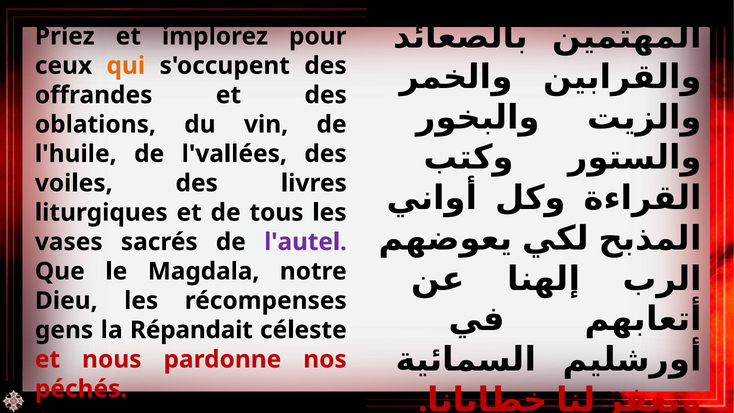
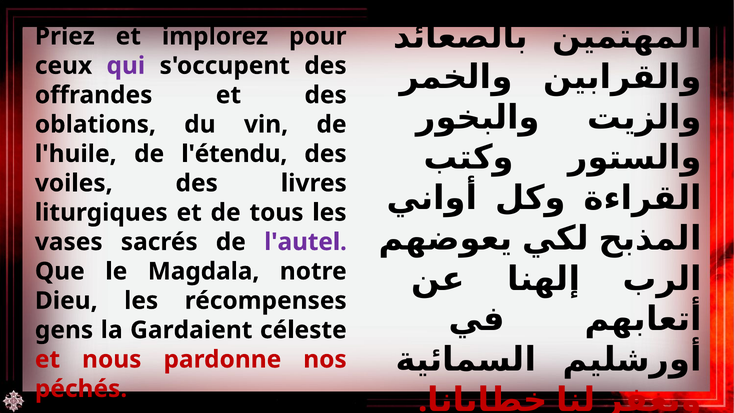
qui colour: orange -> purple
l'vallées: l'vallées -> l'étendu
Répandait: Répandait -> Gardaient
